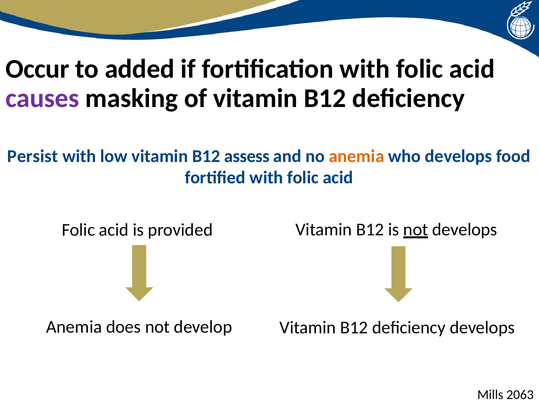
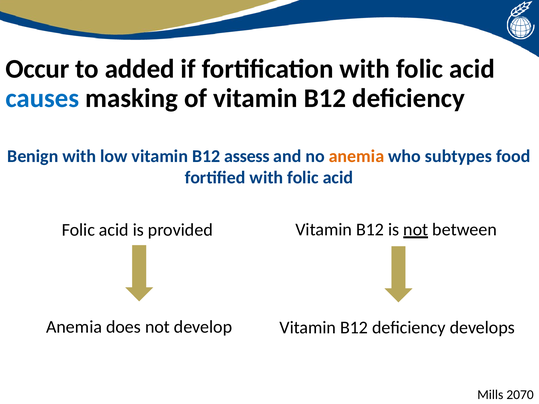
causes colour: purple -> blue
Persist: Persist -> Benign
who develops: develops -> subtypes
not develops: develops -> between
2063: 2063 -> 2070
